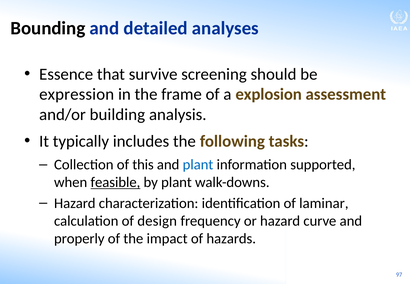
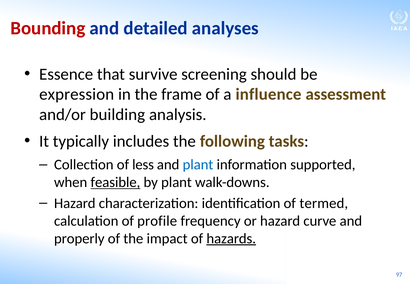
Bounding colour: black -> red
explosion: explosion -> influence
this: this -> less
laminar: laminar -> termed
design: design -> profile
hazards underline: none -> present
